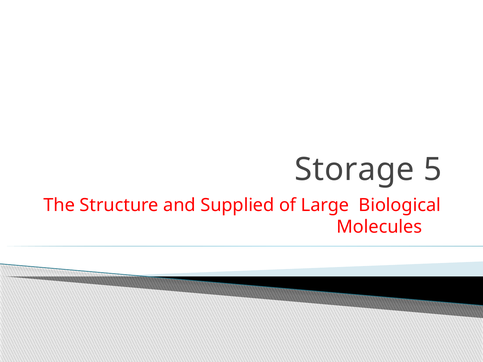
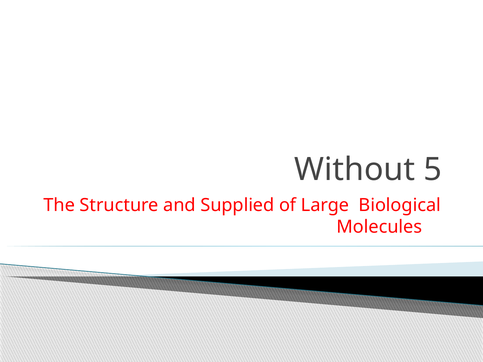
Storage: Storage -> Without
